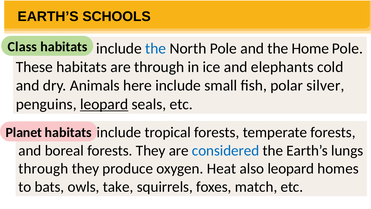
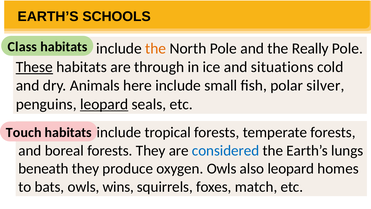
the at (156, 48) colour: blue -> orange
Home: Home -> Really
These underline: none -> present
elephants: elephants -> situations
Planet: Planet -> Touch
through at (43, 168): through -> beneath
oxygen Heat: Heat -> Owls
take: take -> wins
